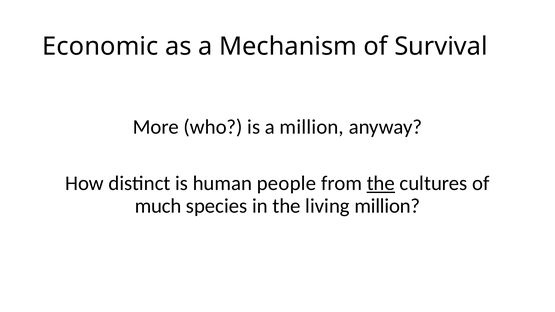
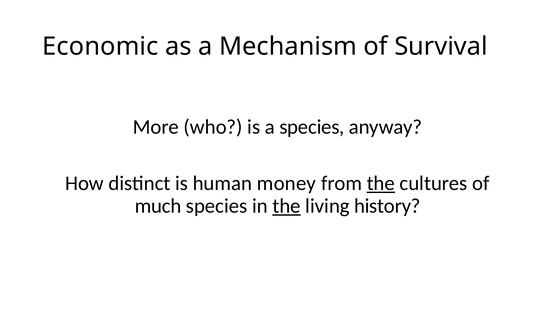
a million: million -> species
people: people -> money
the at (287, 206) underline: none -> present
living million: million -> history
